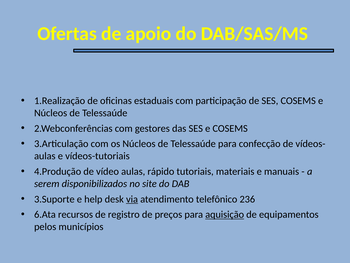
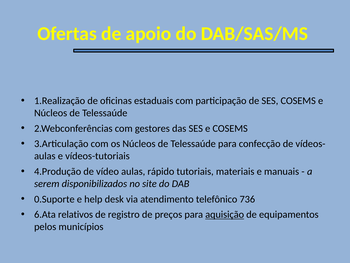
3.Suporte: 3.Suporte -> 0.Suporte
via underline: present -> none
236: 236 -> 736
recursos: recursos -> relativos
